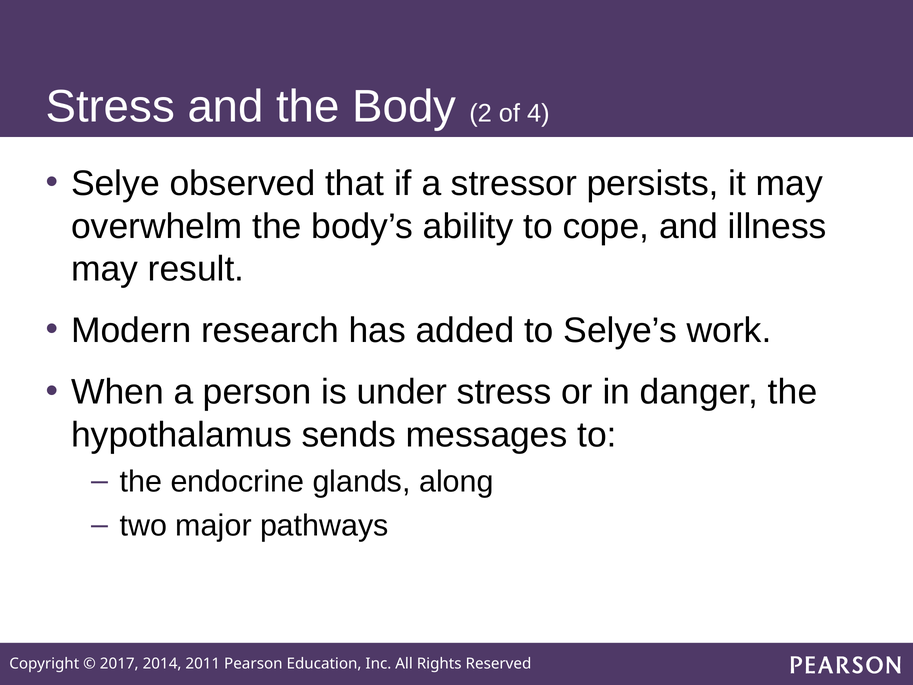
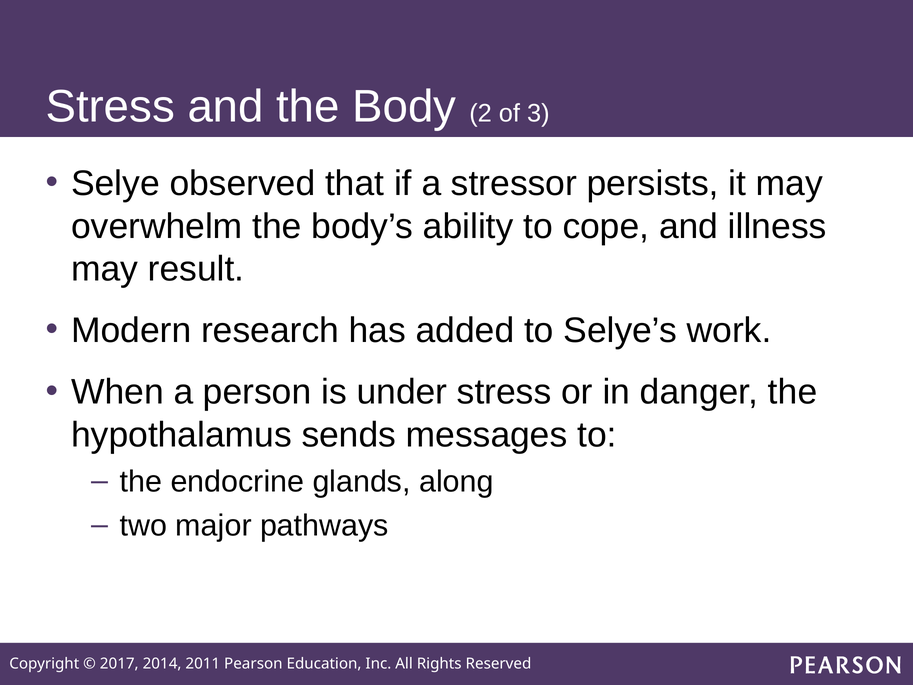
4: 4 -> 3
